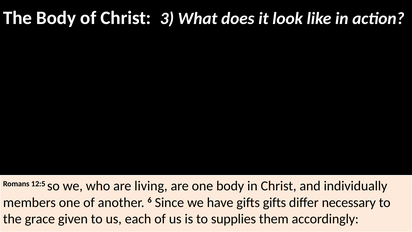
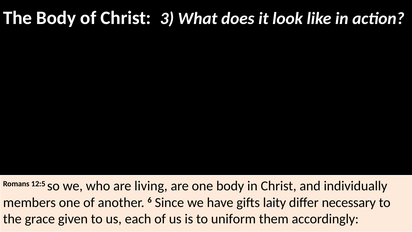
gifts gifts: gifts -> laity
supplies: supplies -> uniform
